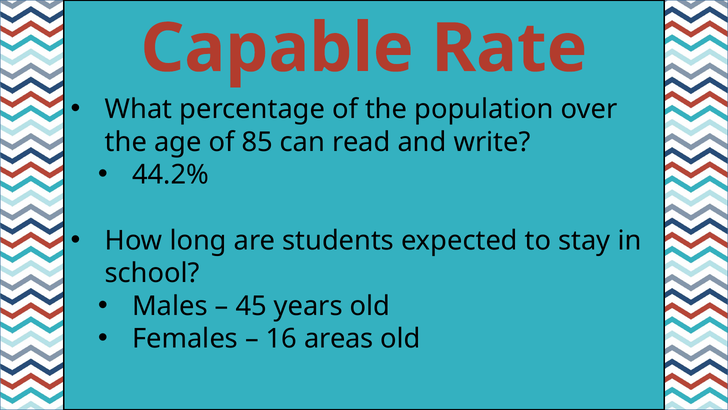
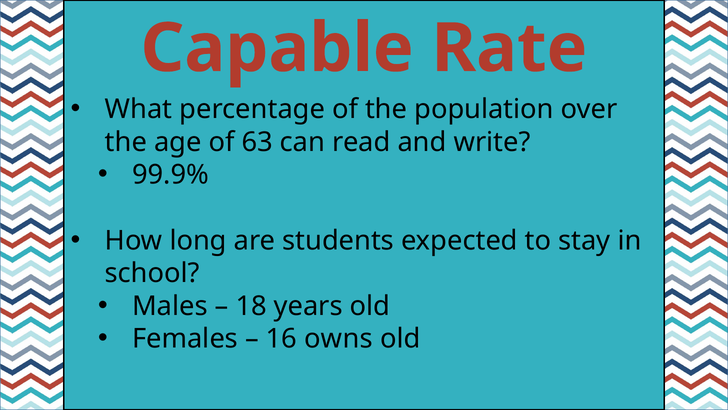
85: 85 -> 63
44.2%: 44.2% -> 99.9%
45: 45 -> 18
areas: areas -> owns
